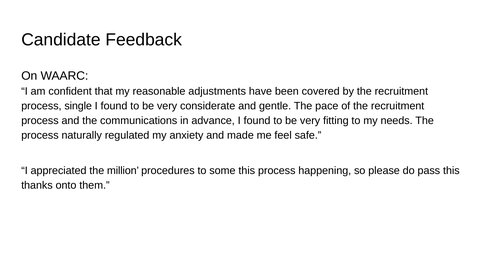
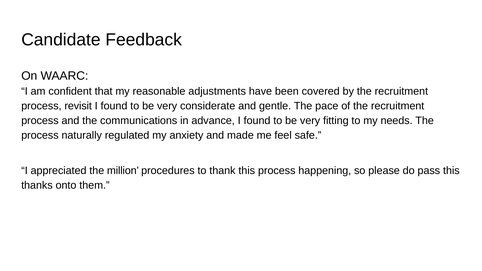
single: single -> revisit
some: some -> thank
